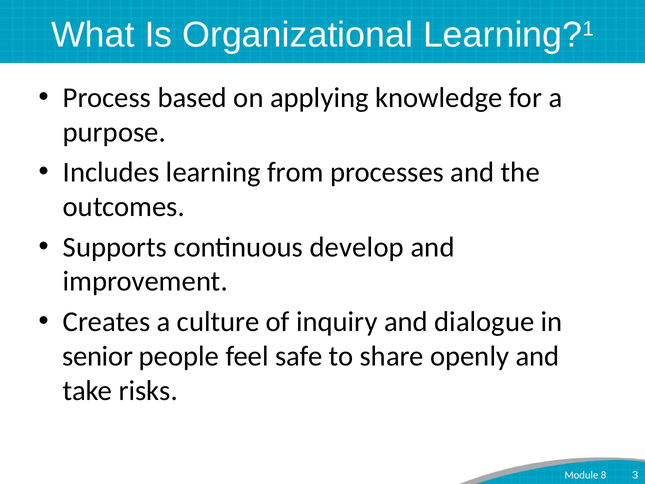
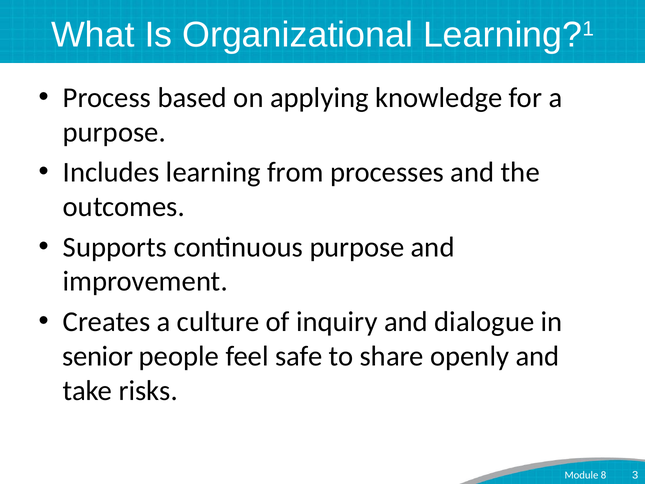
continuous develop: develop -> purpose
